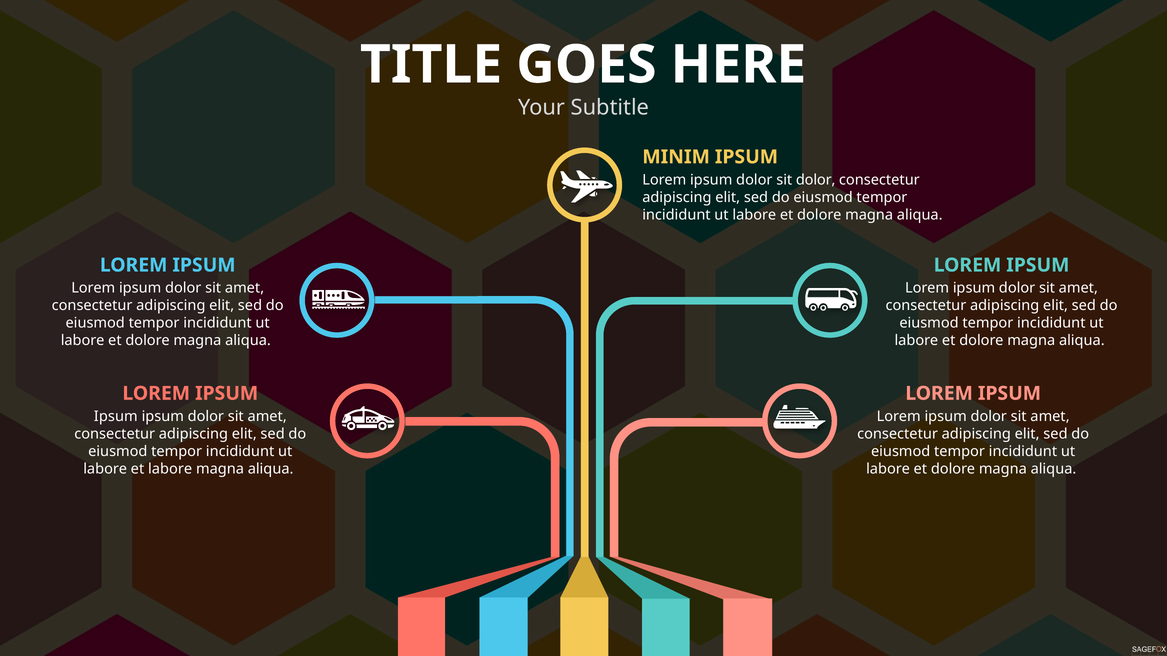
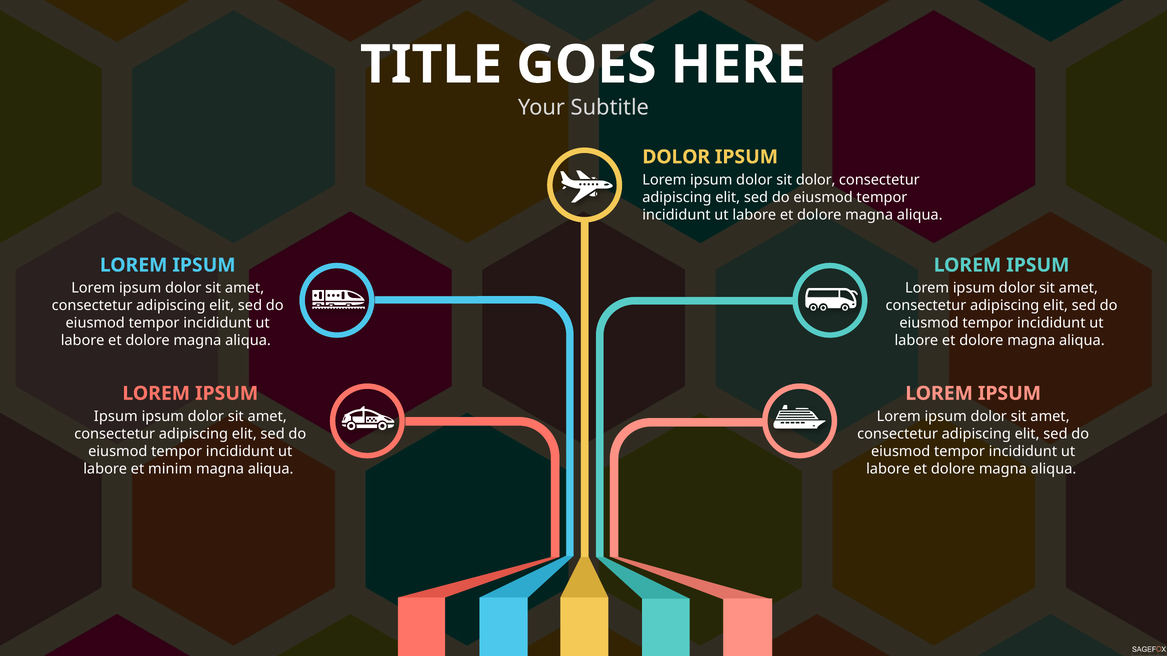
MINIM at (676, 157): MINIM -> DOLOR
et labore: labore -> minim
